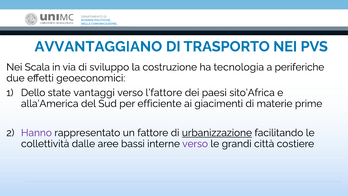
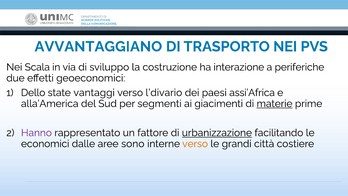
tecnologia: tecnologia -> interazione
l’fattore: l’fattore -> l’divario
sito’Africa: sito’Africa -> assi’Africa
efficiente: efficiente -> segmenti
materie underline: none -> present
collettività: collettività -> economici
bassi: bassi -> sono
verso at (195, 144) colour: purple -> orange
